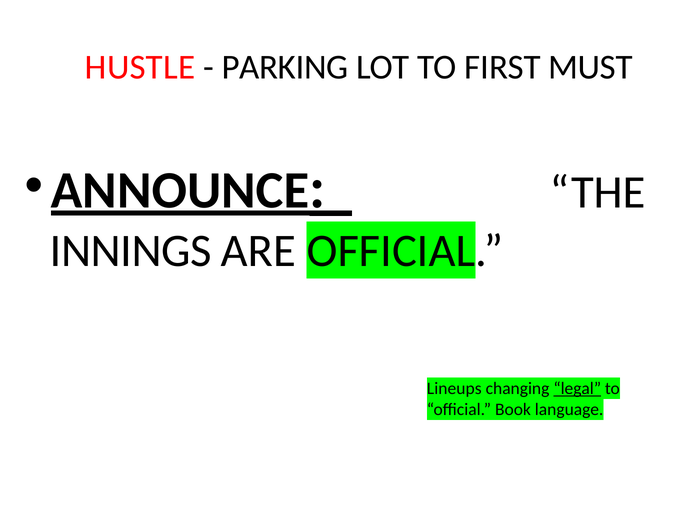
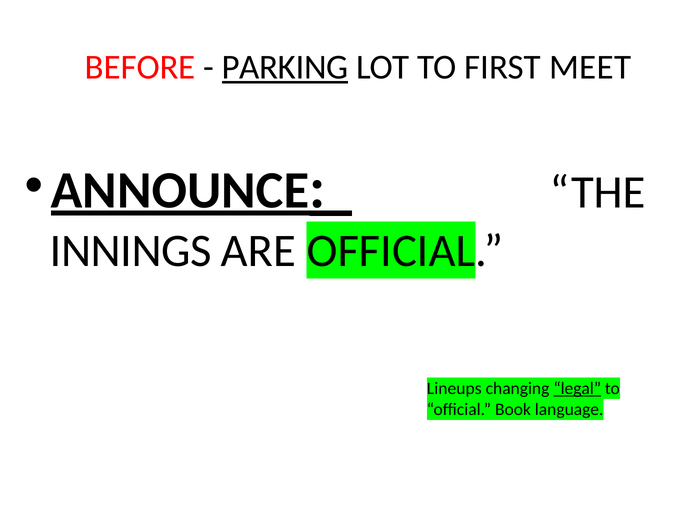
HUSTLE: HUSTLE -> BEFORE
PARKING underline: none -> present
MUST: MUST -> MEET
